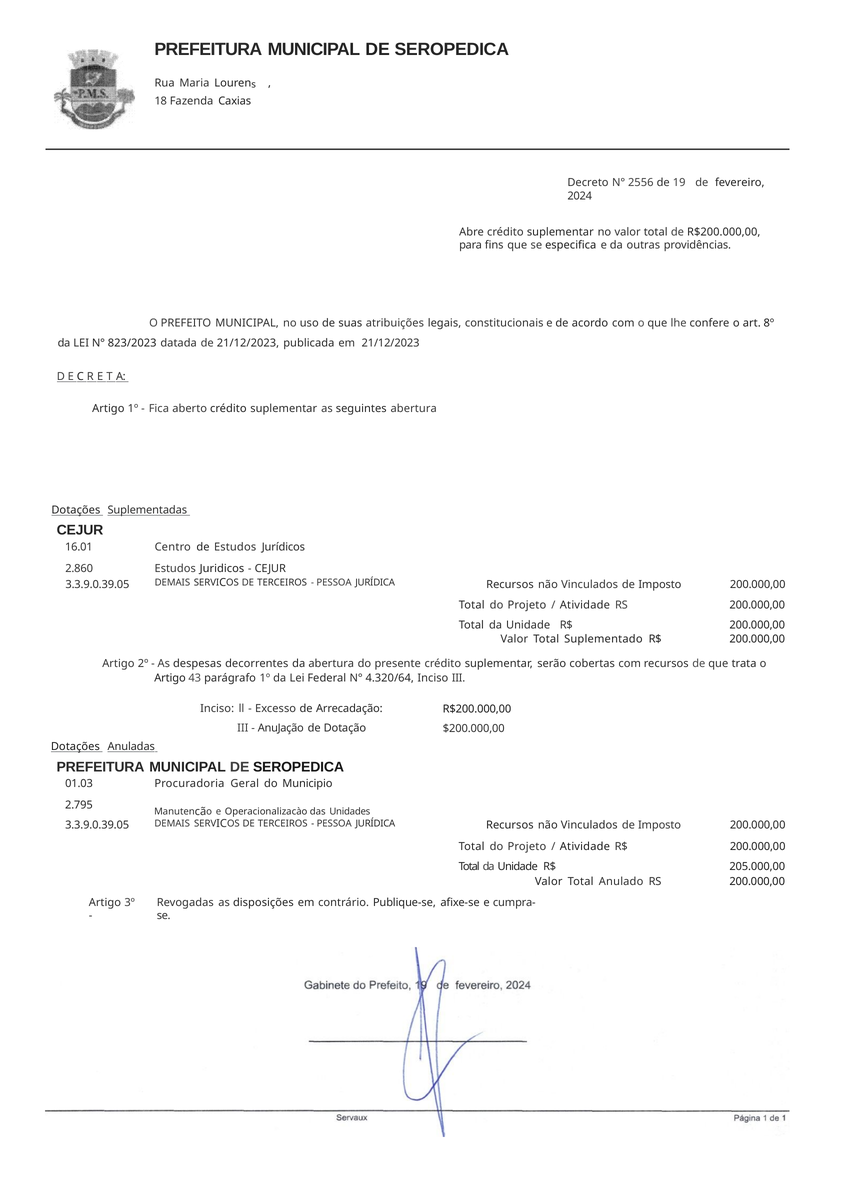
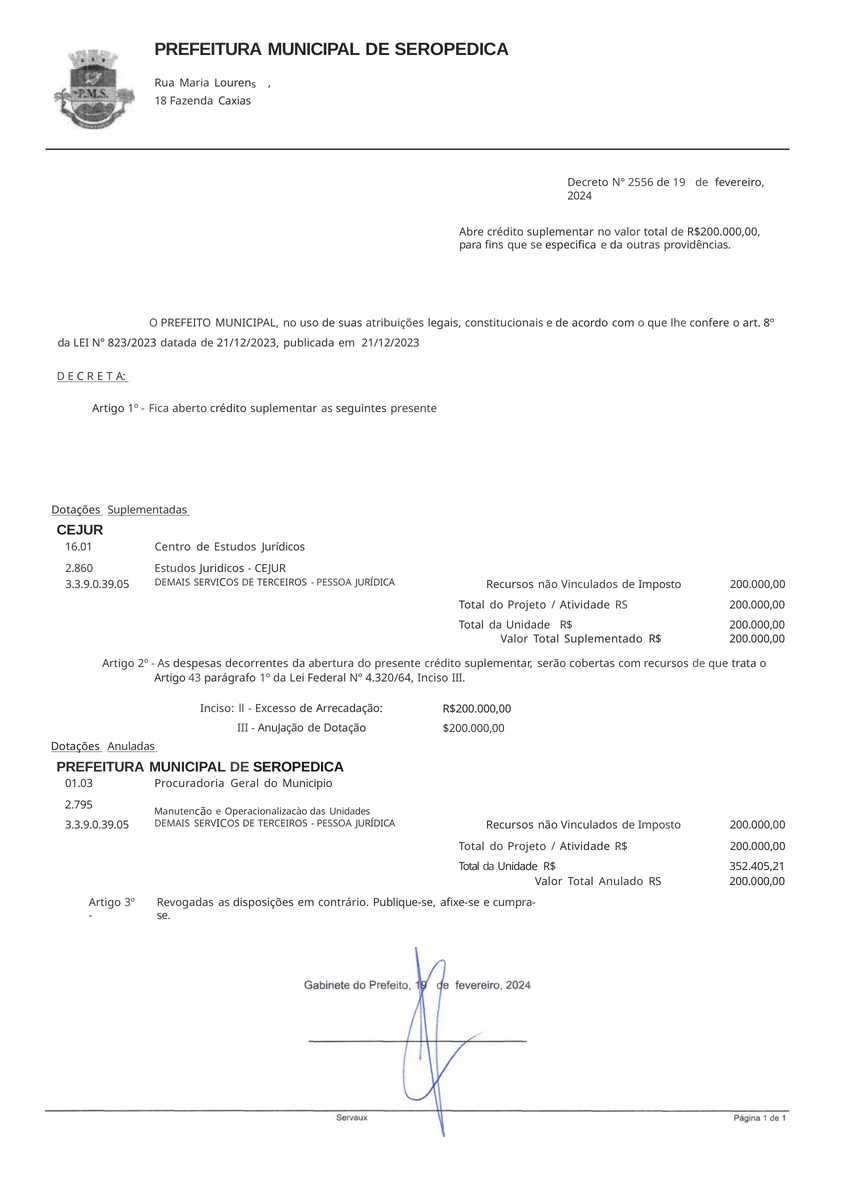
seguintes abertura: abertura -> presente
205.000,00: 205.000,00 -> 352.405,21
